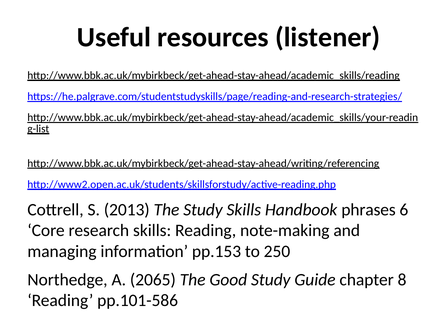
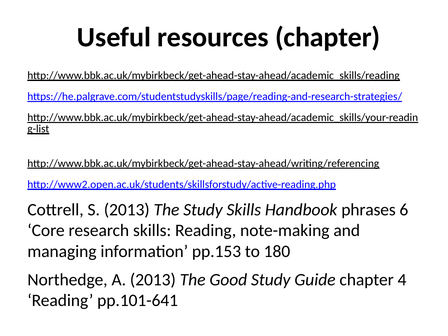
resources listener: listener -> chapter
250: 250 -> 180
A 2065: 2065 -> 2013
8: 8 -> 4
pp.101-586: pp.101-586 -> pp.101-641
